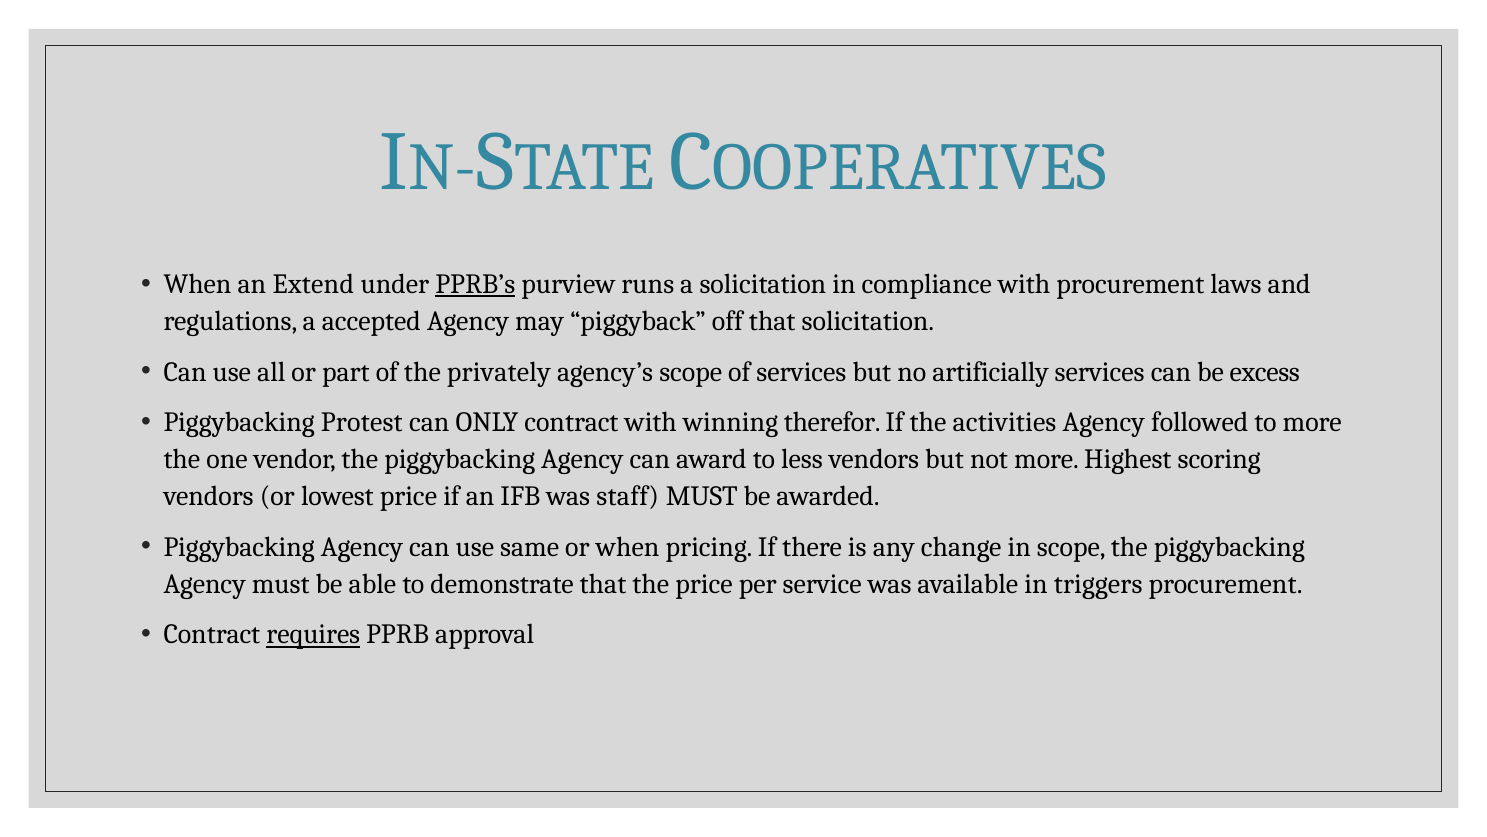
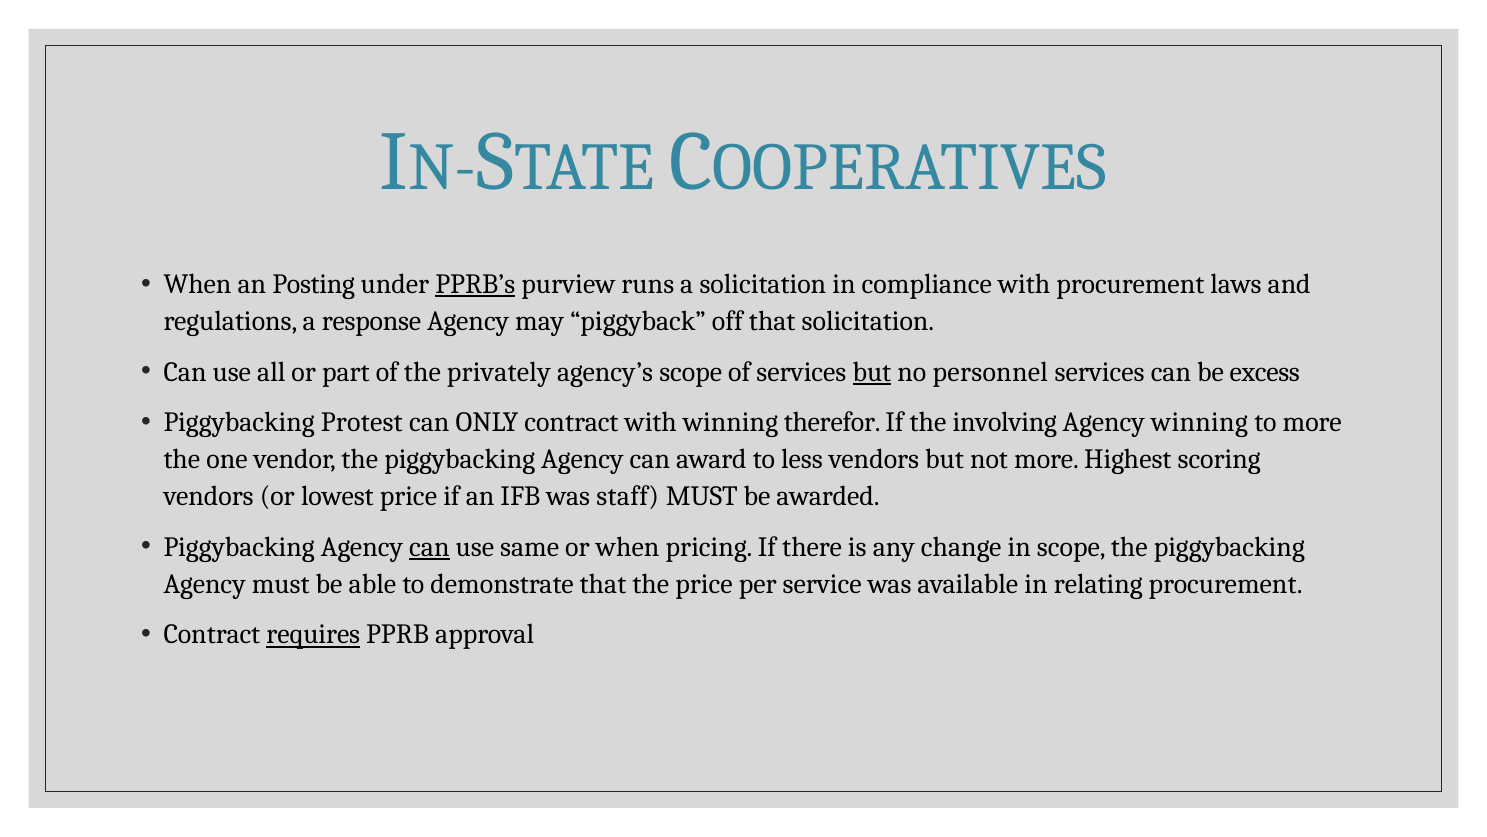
Extend: Extend -> Posting
accepted: accepted -> response
but at (872, 372) underline: none -> present
artificially: artificially -> personnel
activities: activities -> involving
Agency followed: followed -> winning
can at (429, 547) underline: none -> present
triggers: triggers -> relating
